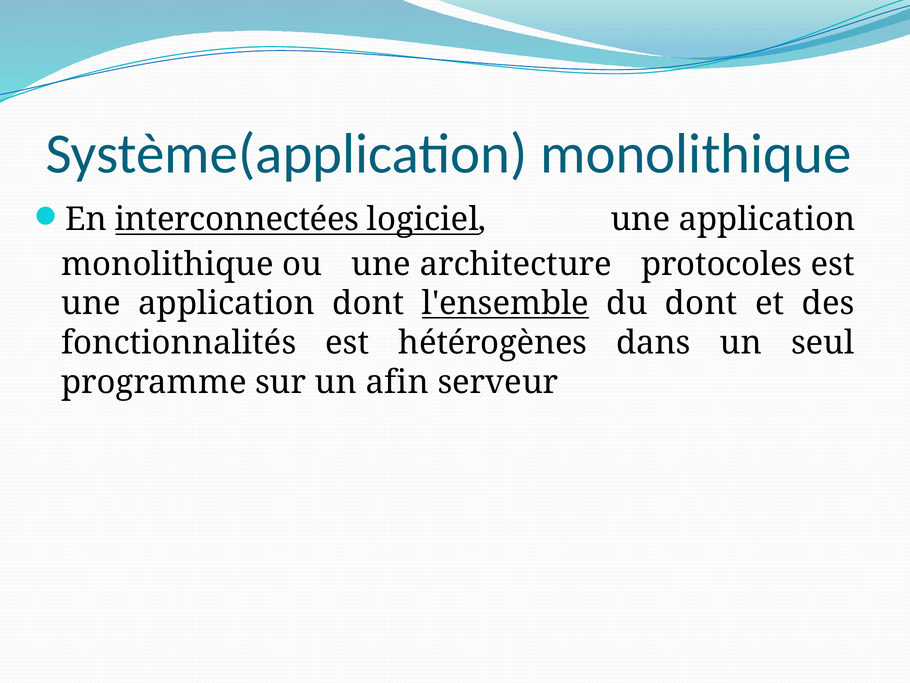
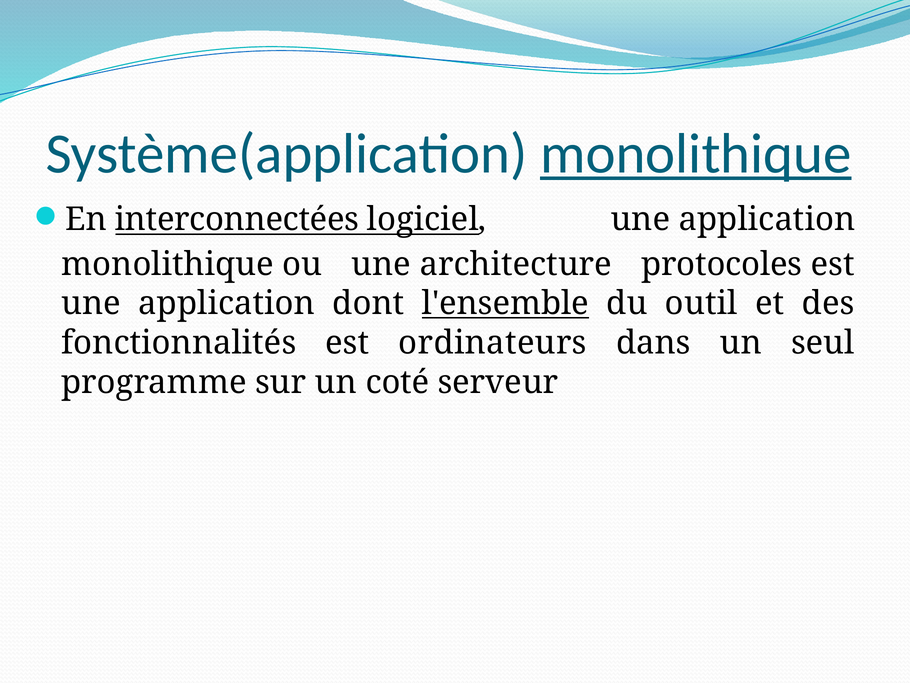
monolithique at (696, 154) underline: none -> present
du dont: dont -> outil
hétérogènes: hétérogènes -> ordinateurs
afin: afin -> coté
